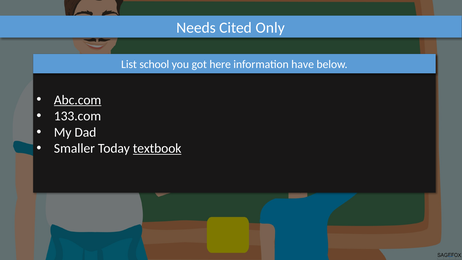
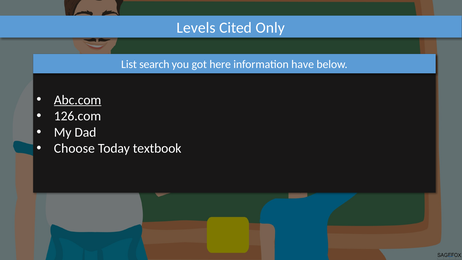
Needs: Needs -> Levels
school: school -> search
133.com: 133.com -> 126.com
Smaller: Smaller -> Choose
textbook underline: present -> none
